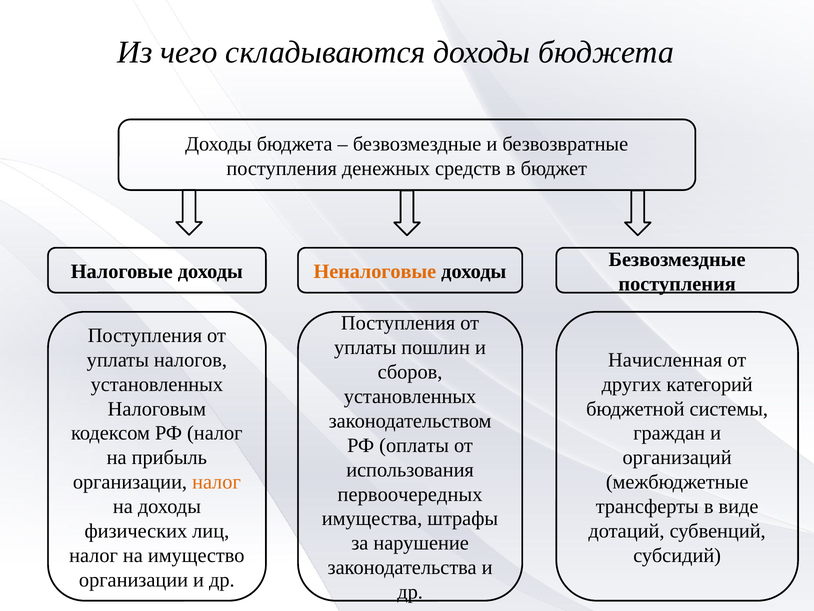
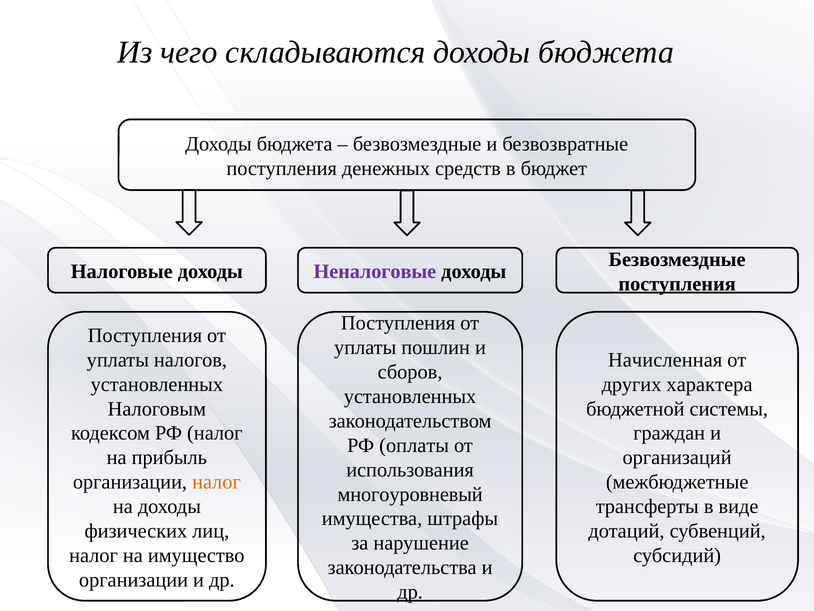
Неналоговые colour: orange -> purple
категорий: категорий -> характера
первоочередных: первоочередных -> многоуровневый
